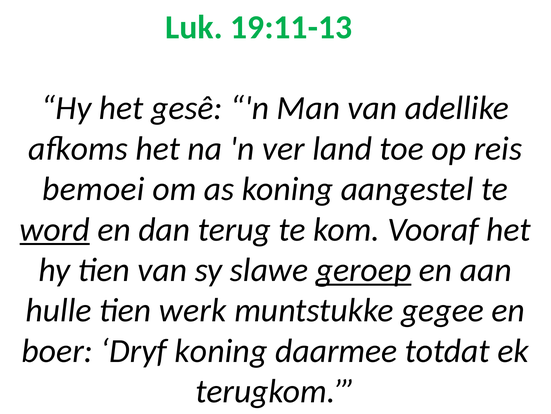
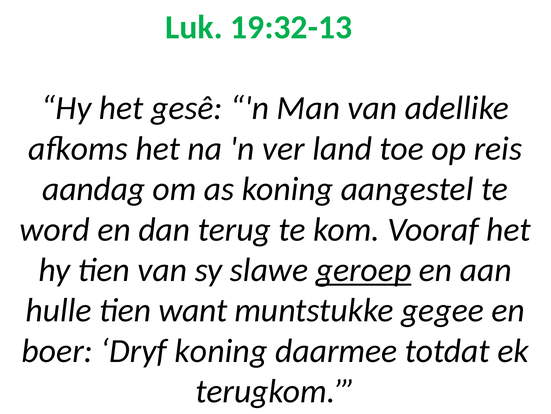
19:11-13: 19:11-13 -> 19:32-13
bemoei: bemoei -> aandag
word underline: present -> none
werk: werk -> want
